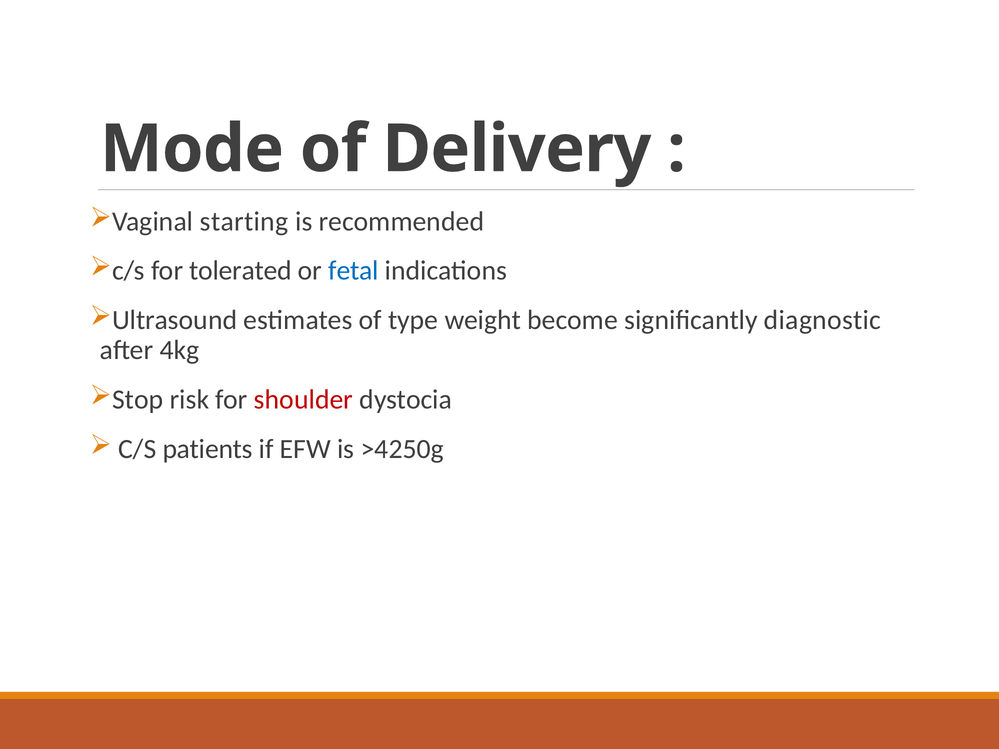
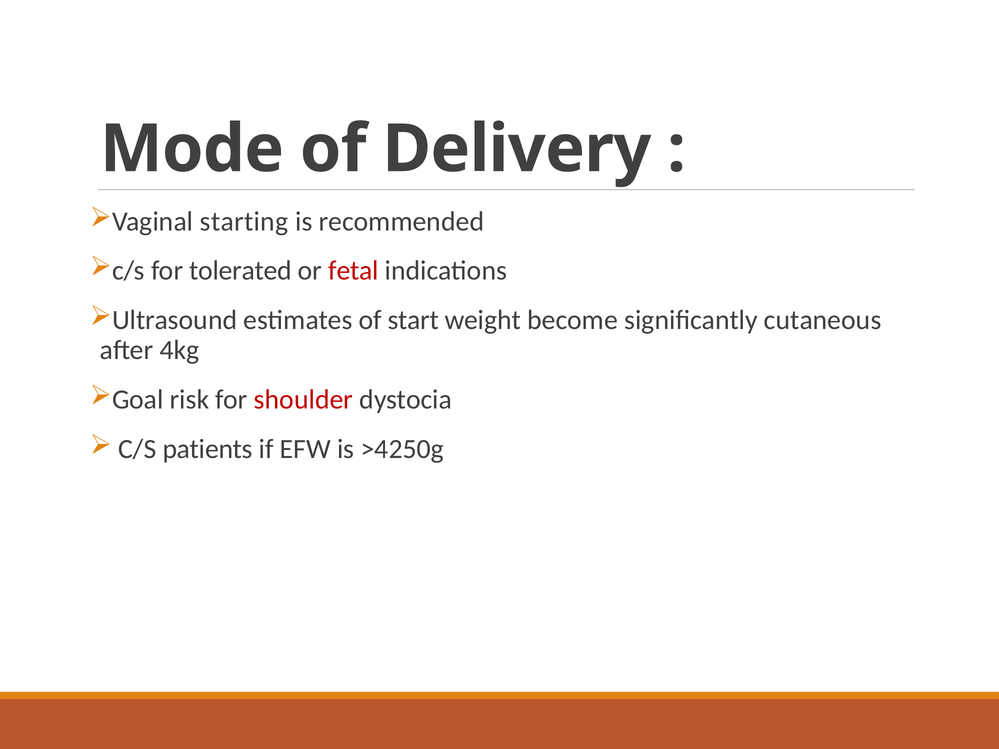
fetal colour: blue -> red
type: type -> start
diagnostic: diagnostic -> cutaneous
Stop: Stop -> Goal
